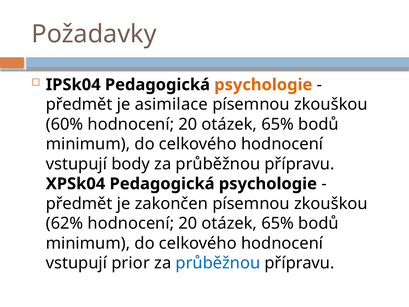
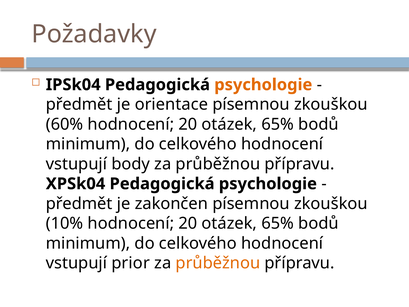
asimilace: asimilace -> orientace
62%: 62% -> 10%
průběžnou at (218, 263) colour: blue -> orange
